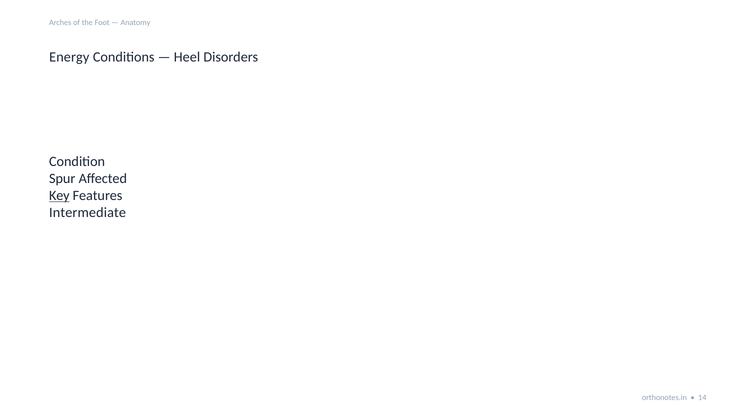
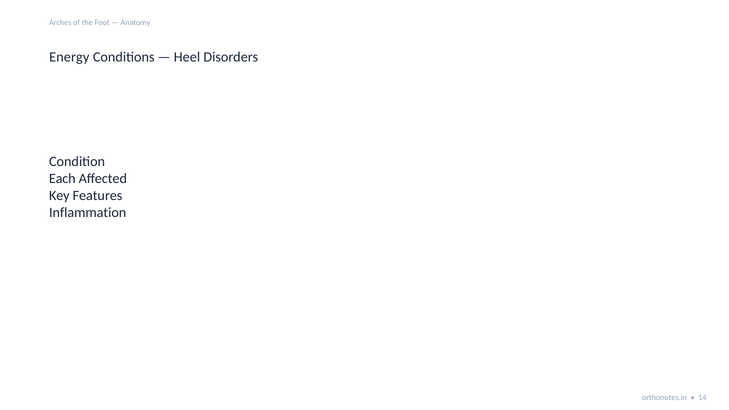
Spur: Spur -> Each
Key underline: present -> none
Intermediate: Intermediate -> Inflammation
